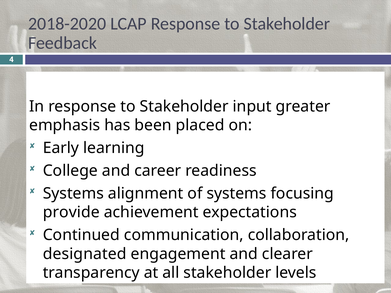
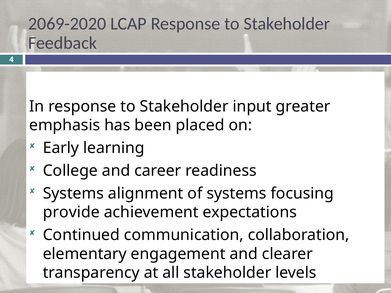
2018-2020: 2018-2020 -> 2069-2020
designated: designated -> elementary
